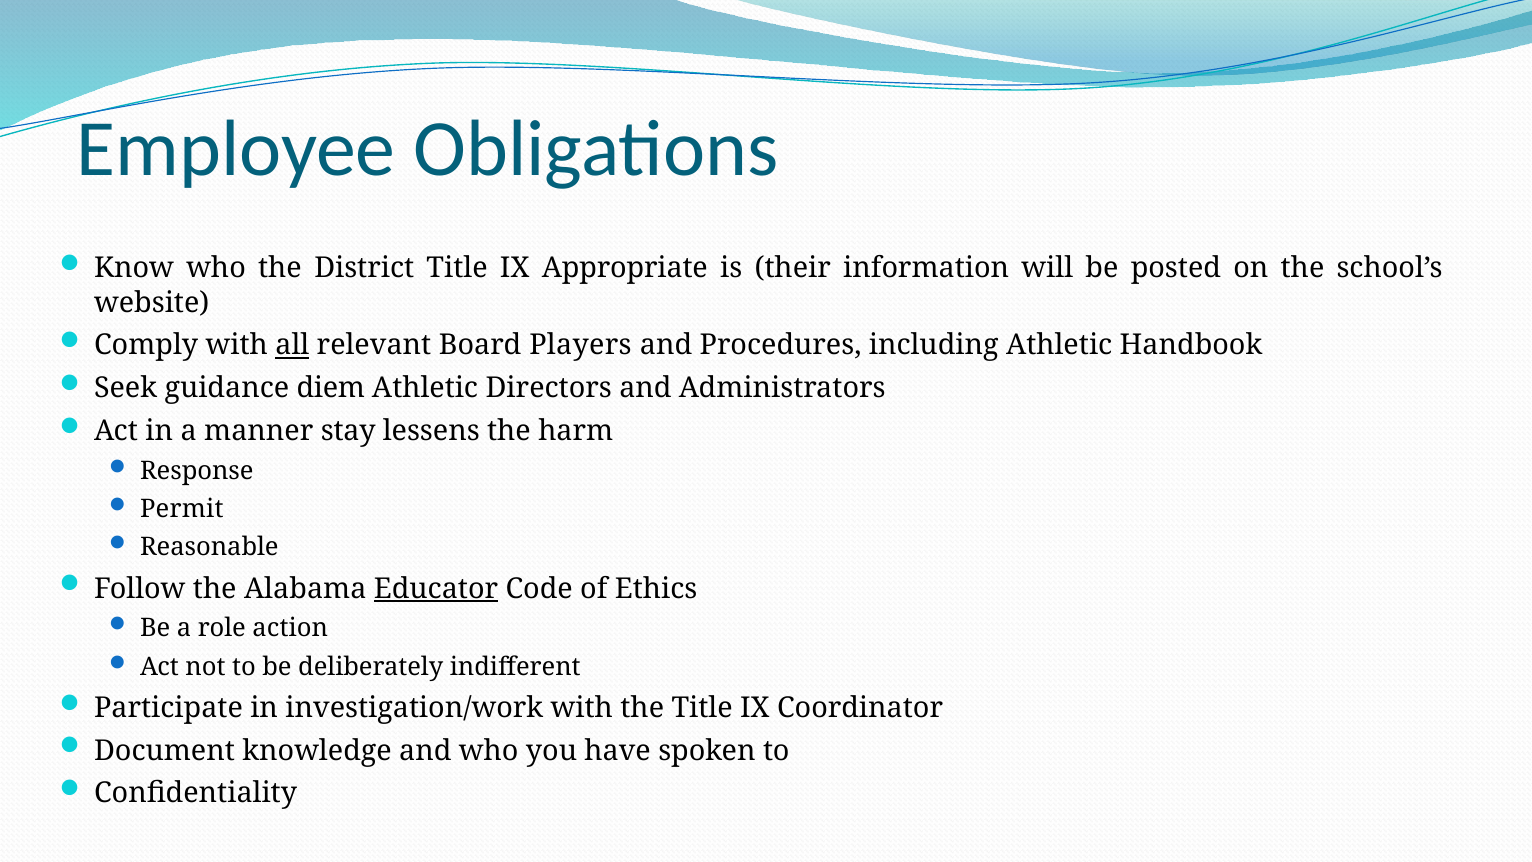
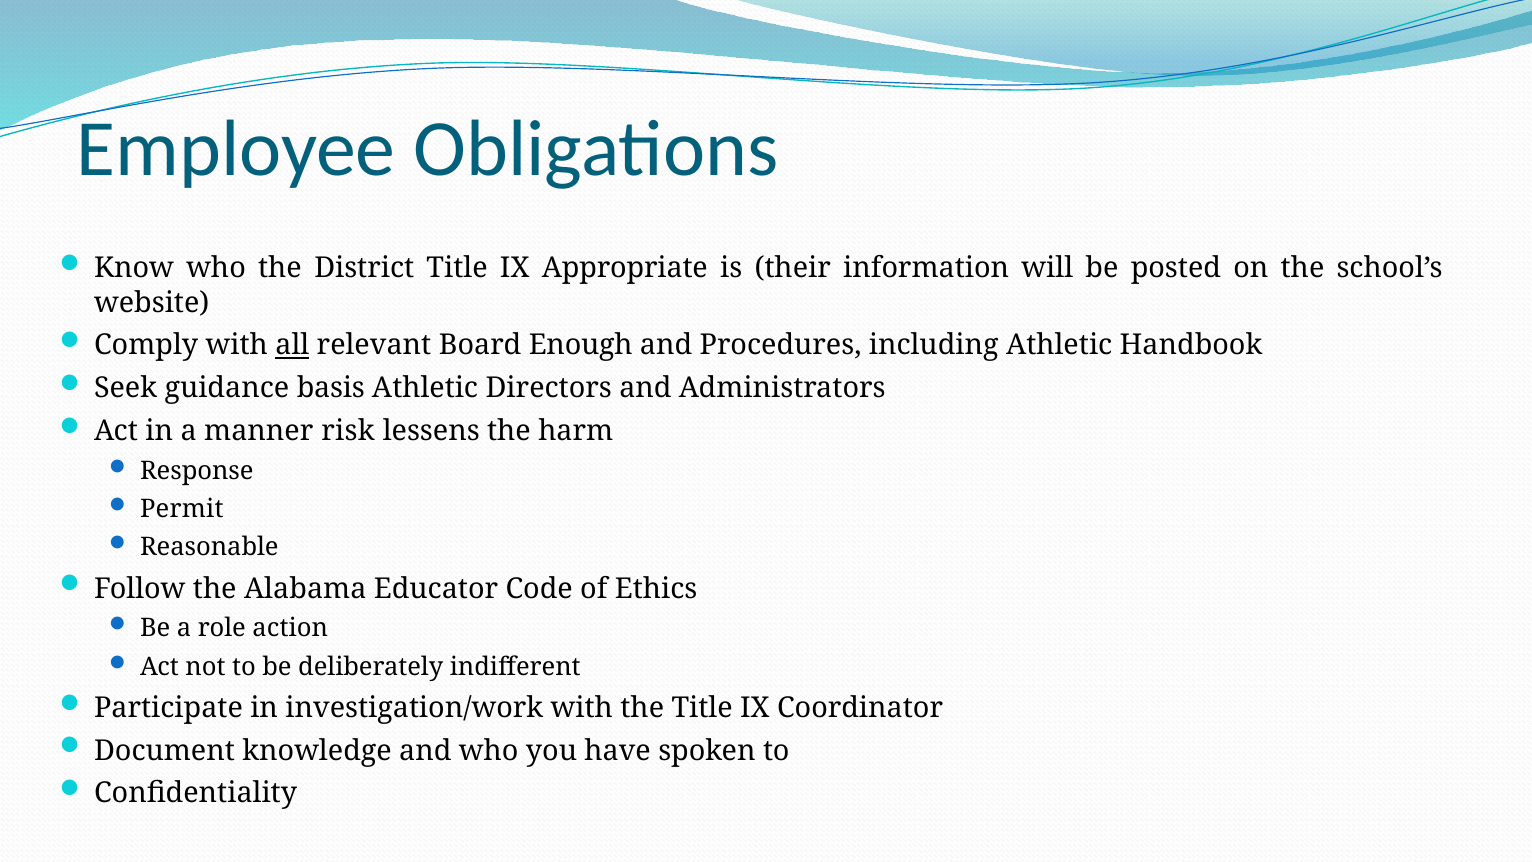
Players: Players -> Enough
diem: diem -> basis
stay: stay -> risk
Educator underline: present -> none
